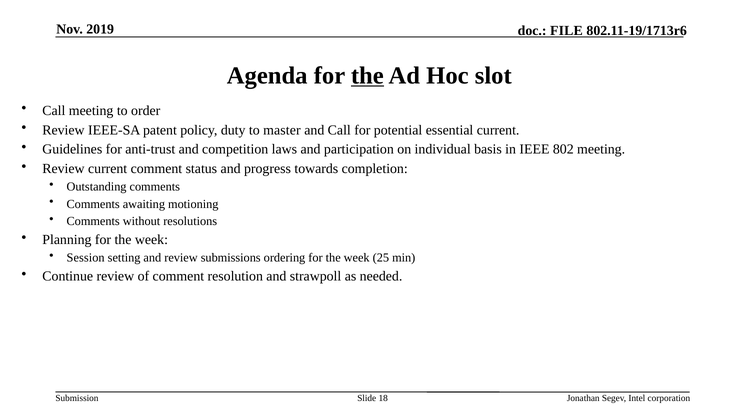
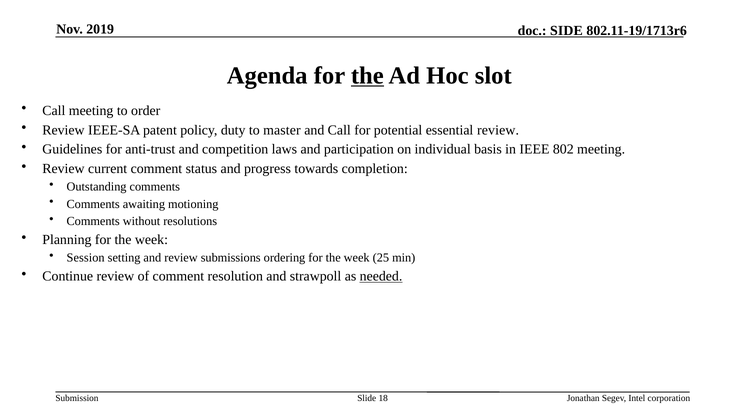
FILE: FILE -> SIDE
essential current: current -> review
needed underline: none -> present
